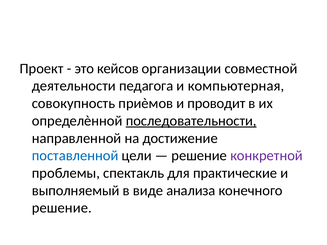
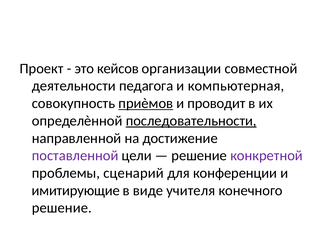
приѐмов underline: none -> present
поставленной colour: blue -> purple
спектакль: спектакль -> сценарий
практические: практические -> конференции
выполняемый: выполняемый -> имитирующие
анализа: анализа -> учителя
